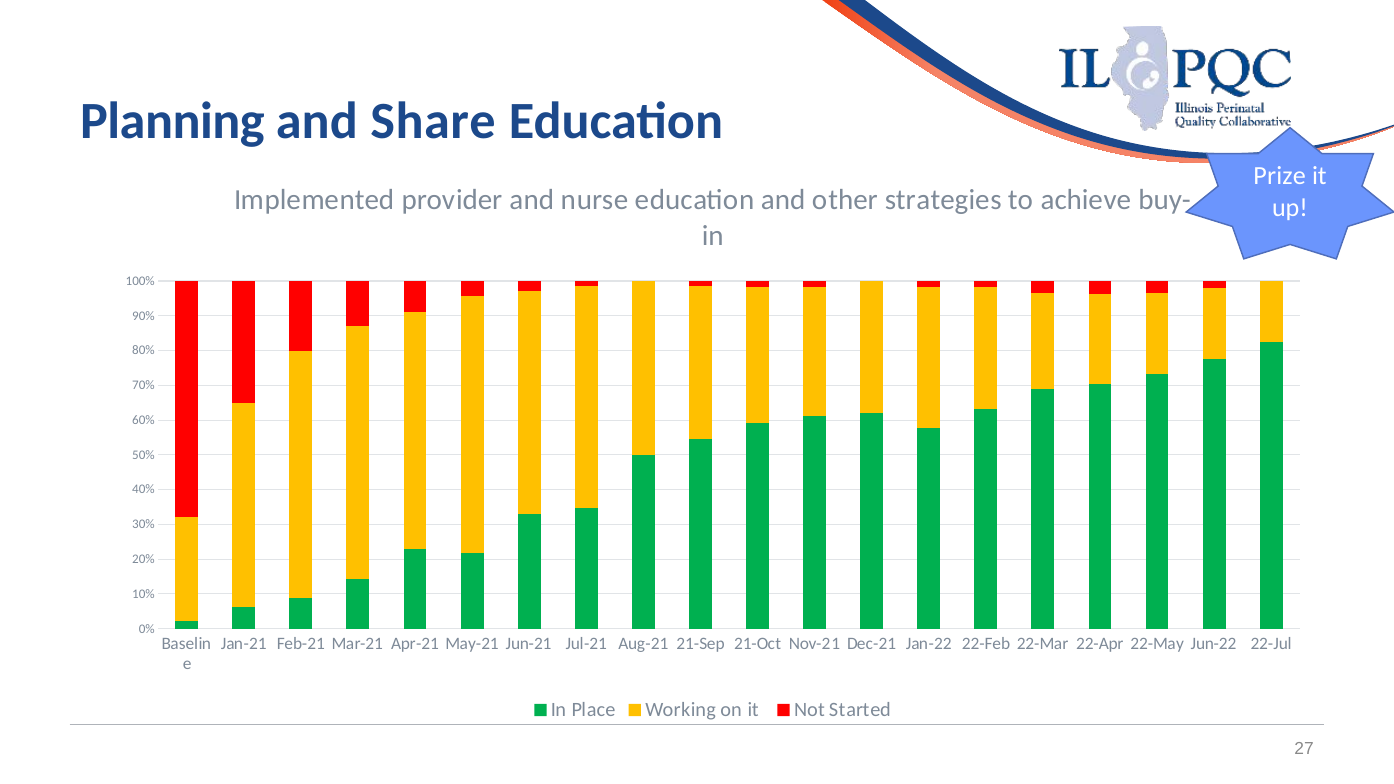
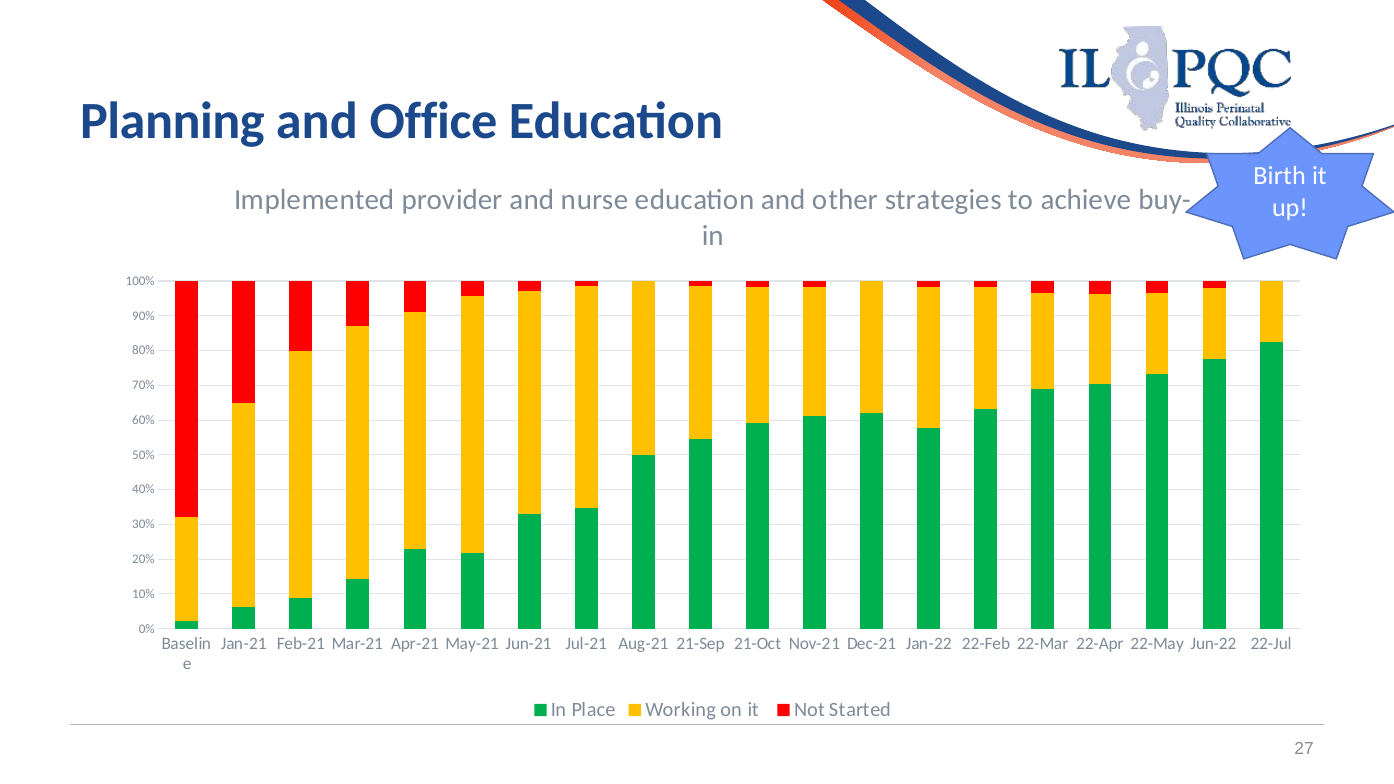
Share: Share -> Office
Prize: Prize -> Birth
